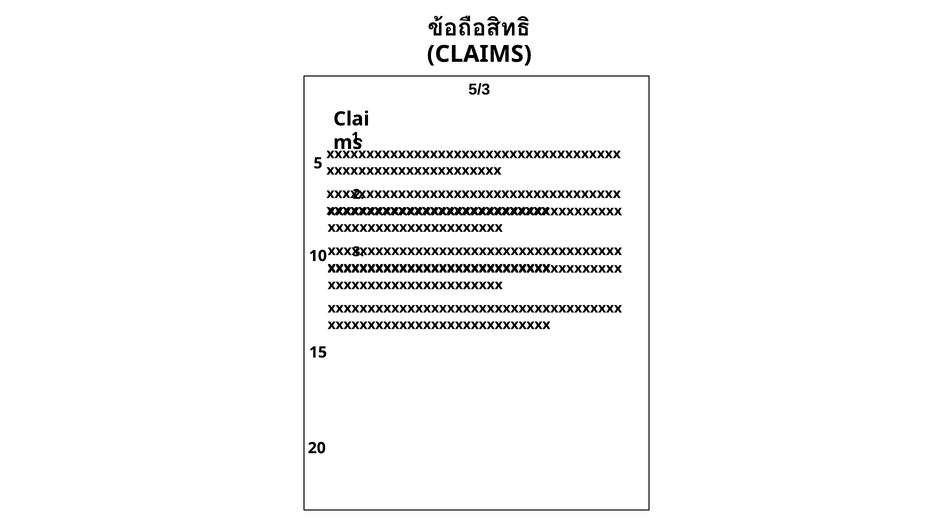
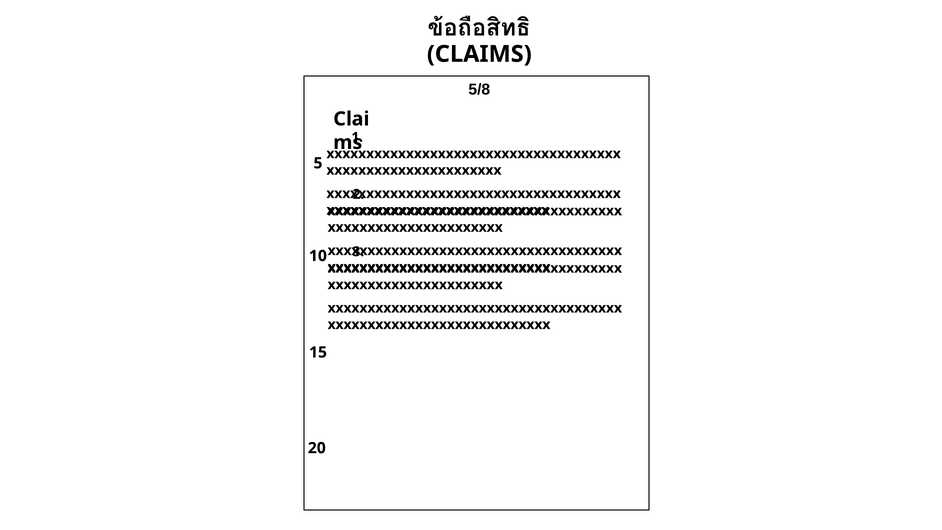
5/3: 5/3 -> 5/8
